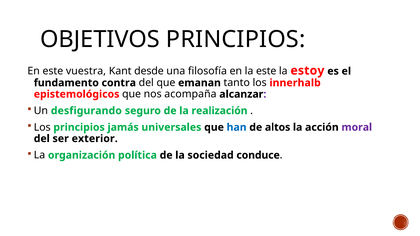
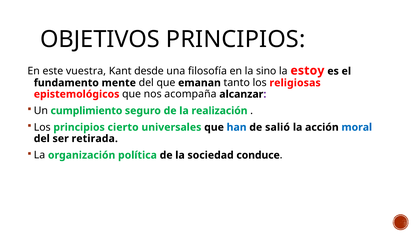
la este: este -> sino
contra: contra -> mente
innerhalb: innerhalb -> religiosas
desfigurando: desfigurando -> cumplimiento
jamás: jamás -> cierto
altos: altos -> salió
moral colour: purple -> blue
exterior: exterior -> retirada
